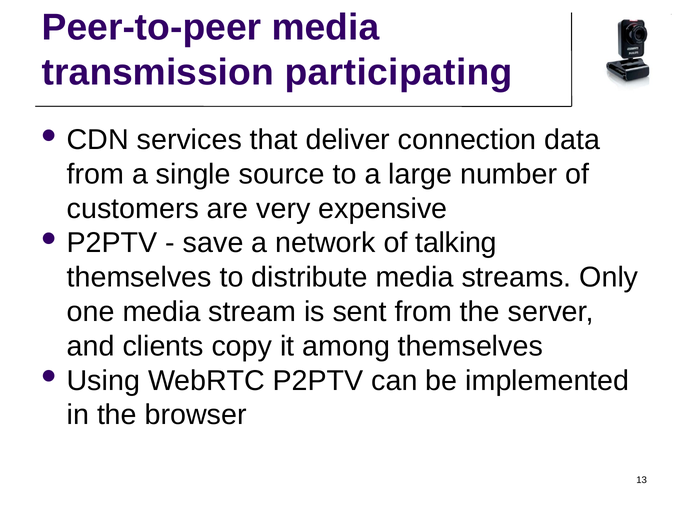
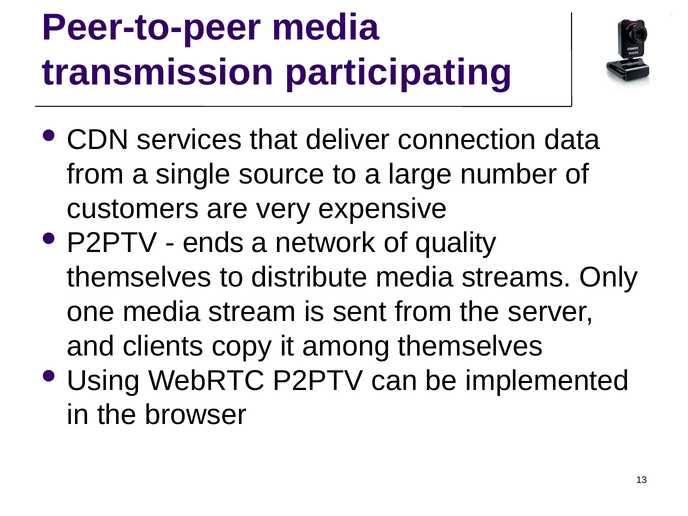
save: save -> ends
talking: talking -> quality
